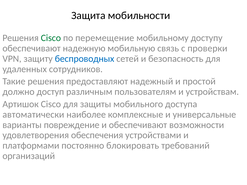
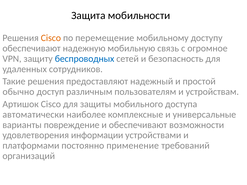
Cisco at (51, 38) colour: green -> orange
проверки: проверки -> огромное
должно: должно -> обычно
обеспечения: обеспечения -> информации
блокировать: блокировать -> применение
